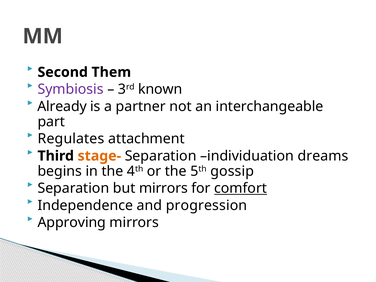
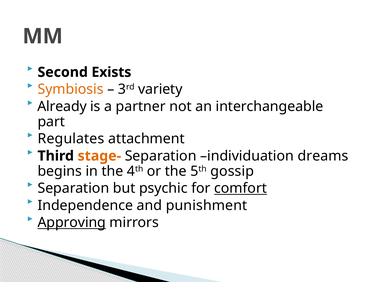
Them: Them -> Exists
Symbiosis colour: purple -> orange
known: known -> variety
but mirrors: mirrors -> psychic
progression: progression -> punishment
Approving underline: none -> present
